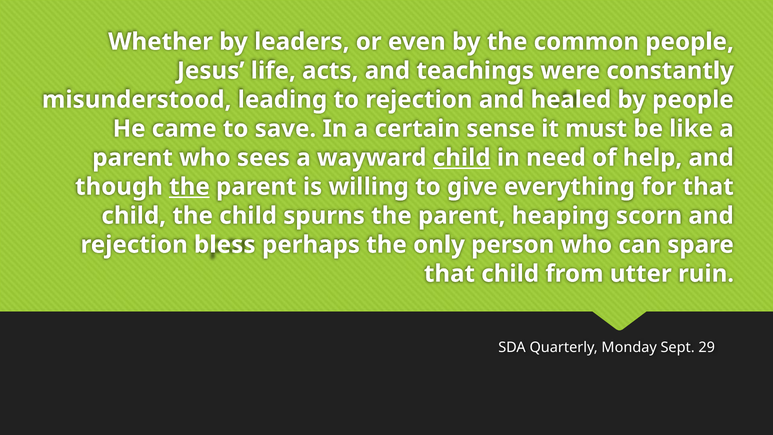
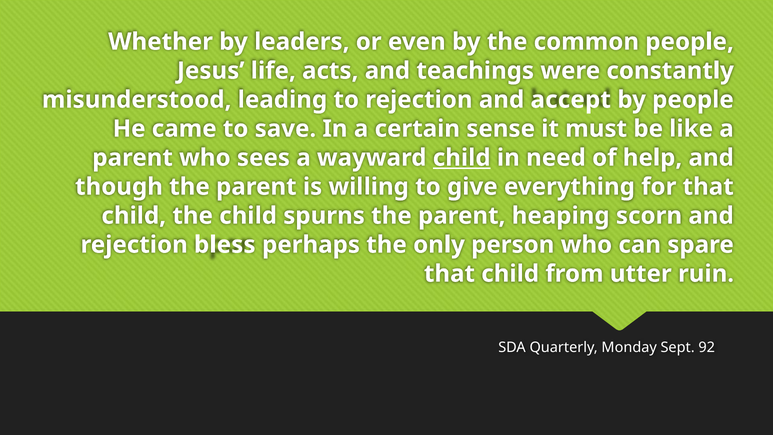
healed: healed -> accept
the at (189, 187) underline: present -> none
29: 29 -> 92
